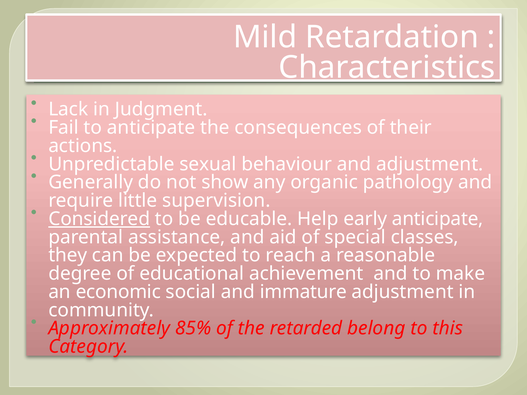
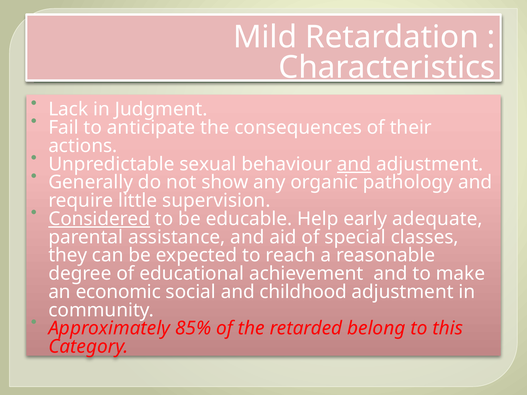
and at (354, 164) underline: none -> present
early anticipate: anticipate -> adequate
immature: immature -> childhood
